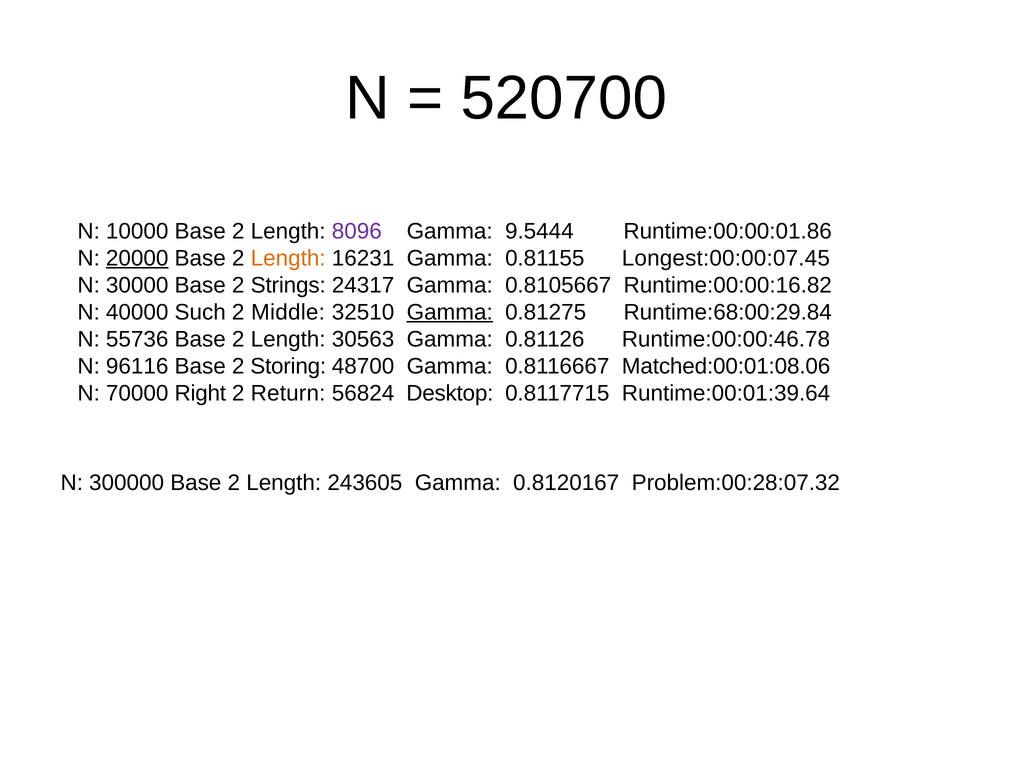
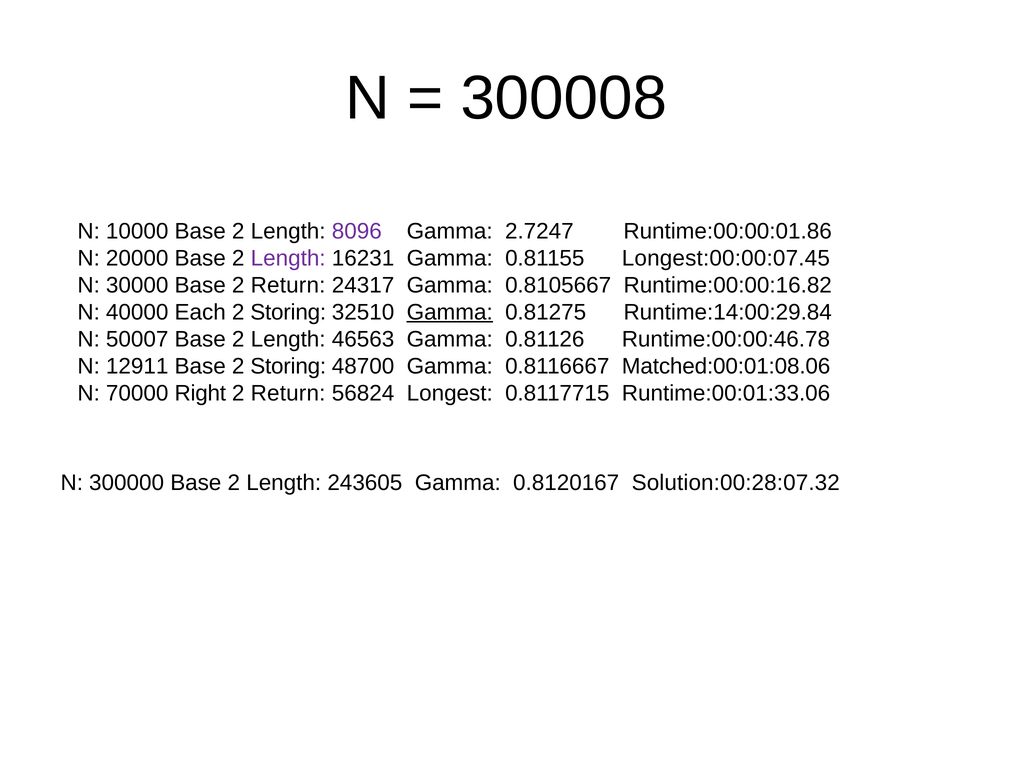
520700: 520700 -> 300008
9.5444: 9.5444 -> 2.7247
20000 underline: present -> none
Length at (288, 258) colour: orange -> purple
Base 2 Strings: Strings -> Return
Such: Such -> Each
Middle at (288, 312): Middle -> Storing
Runtime:68:00:29.84: Runtime:68:00:29.84 -> Runtime:14:00:29.84
55736: 55736 -> 50007
30563: 30563 -> 46563
96116: 96116 -> 12911
Desktop: Desktop -> Longest
Runtime:00:01:39.64: Runtime:00:01:39.64 -> Runtime:00:01:33.06
Problem:00:28:07.32: Problem:00:28:07.32 -> Solution:00:28:07.32
